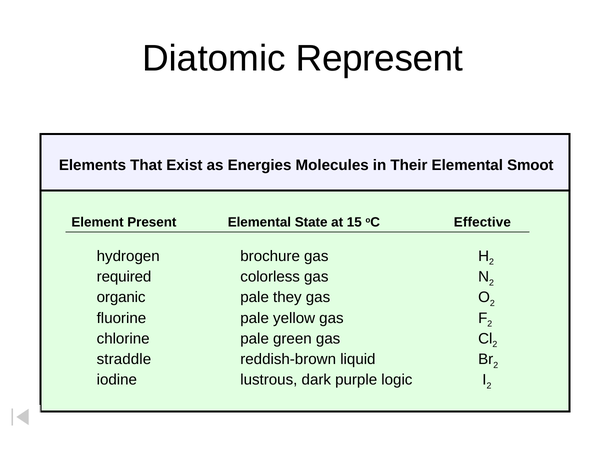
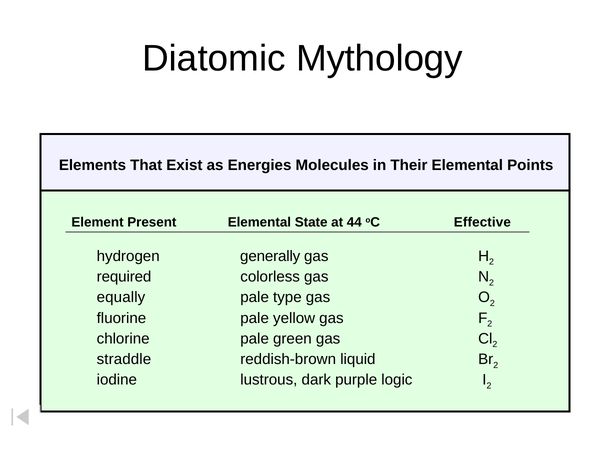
Represent: Represent -> Mythology
Smoot: Smoot -> Points
15: 15 -> 44
brochure: brochure -> generally
organic: organic -> equally
they: they -> type
